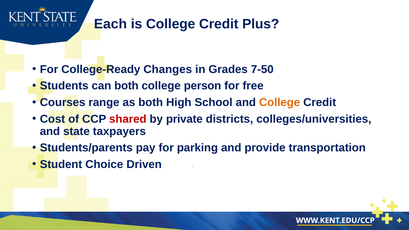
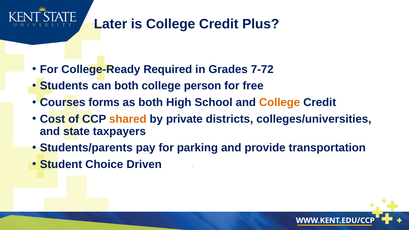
Each: Each -> Later
Changes: Changes -> Required
7-50: 7-50 -> 7-72
range: range -> forms
shared colour: red -> orange
